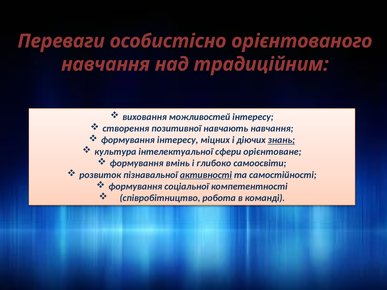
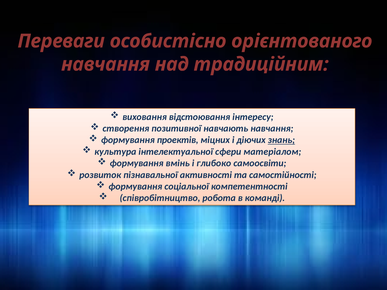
можливостей: можливостей -> відстоювання
формування інтересу: інтересу -> проектів
орієнтоване: орієнтоване -> матеріалом
активності underline: present -> none
